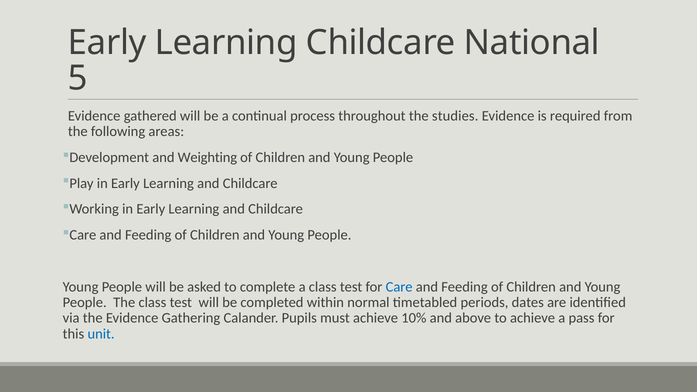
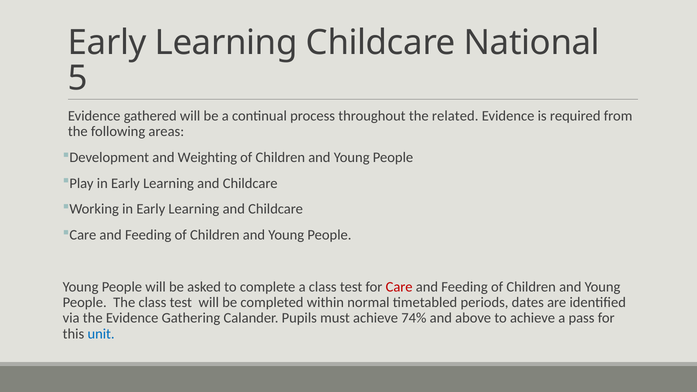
studies: studies -> related
Care at (399, 287) colour: blue -> red
10%: 10% -> 74%
